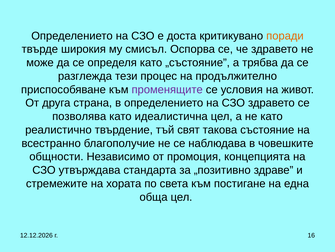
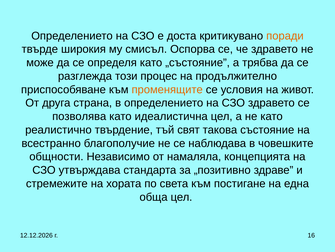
тези: тези -> този
променящите colour: purple -> orange
промоция: промоция -> намаляла
